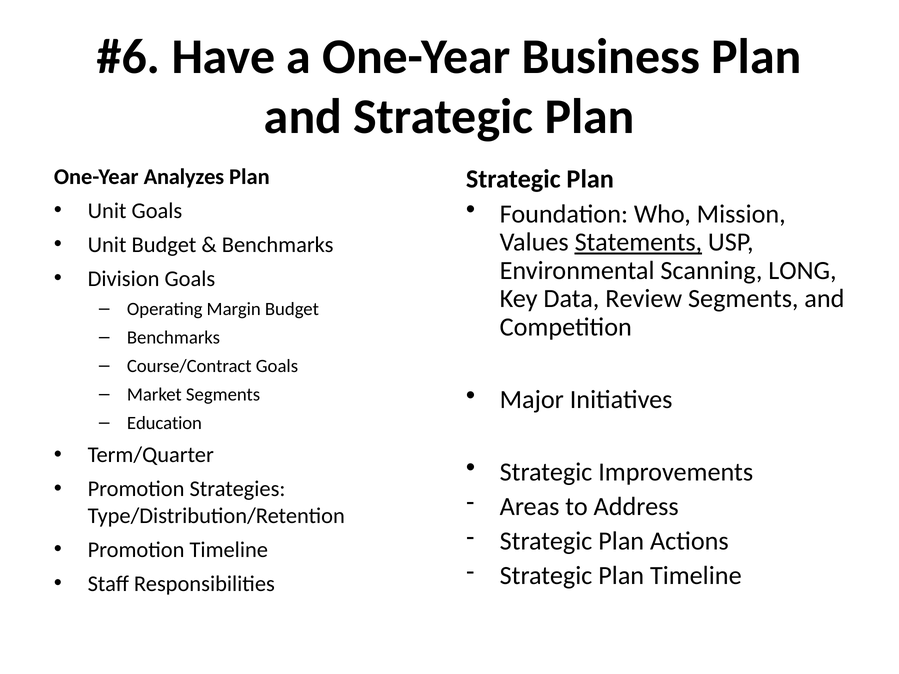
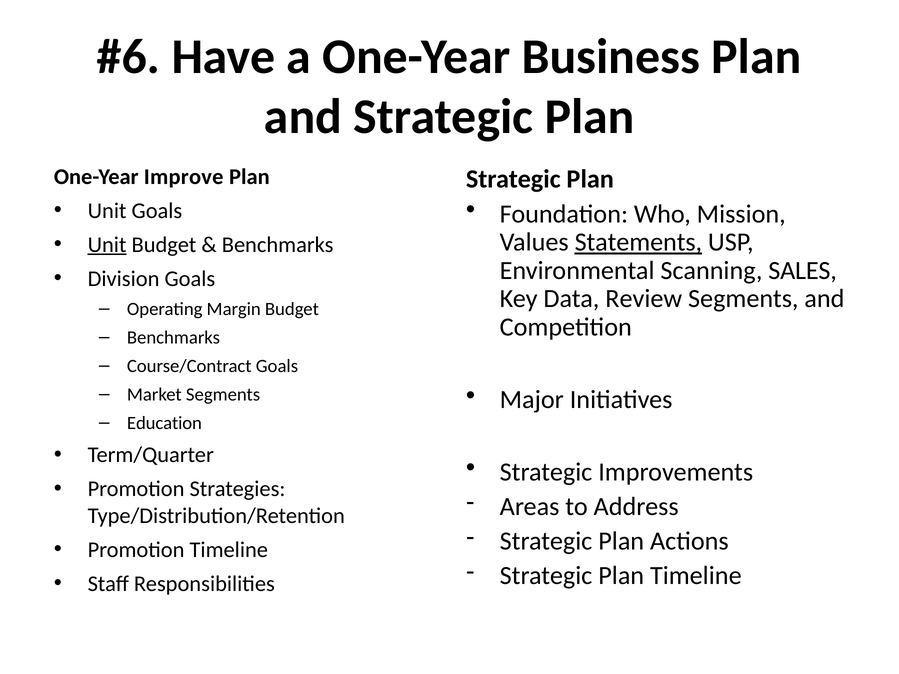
Analyzes: Analyzes -> Improve
Unit at (107, 245) underline: none -> present
LONG: LONG -> SALES
